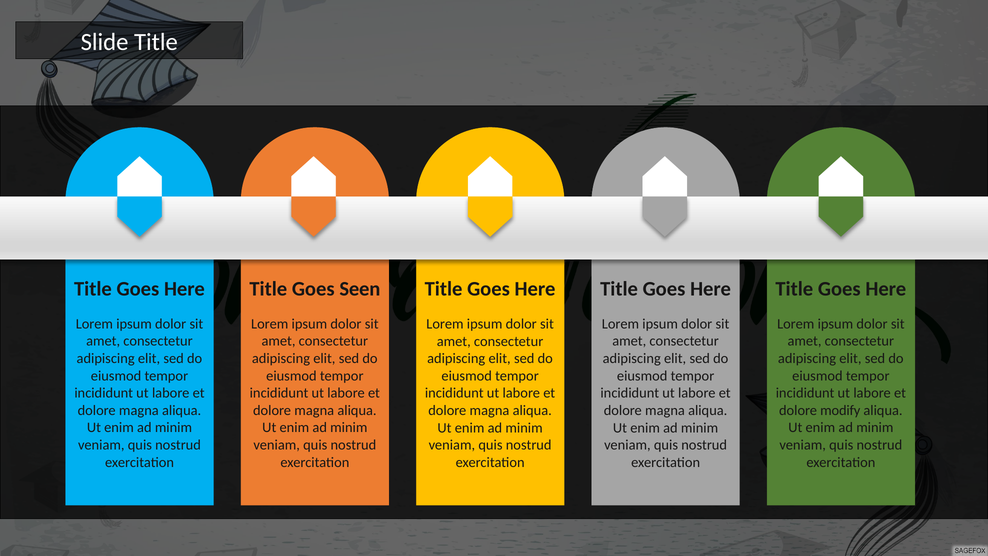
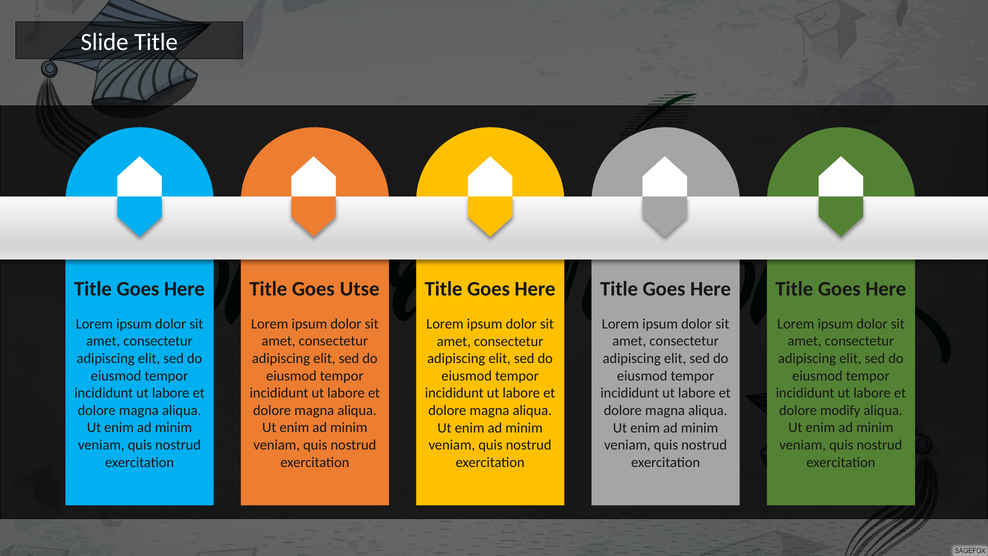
Seen: Seen -> Utse
